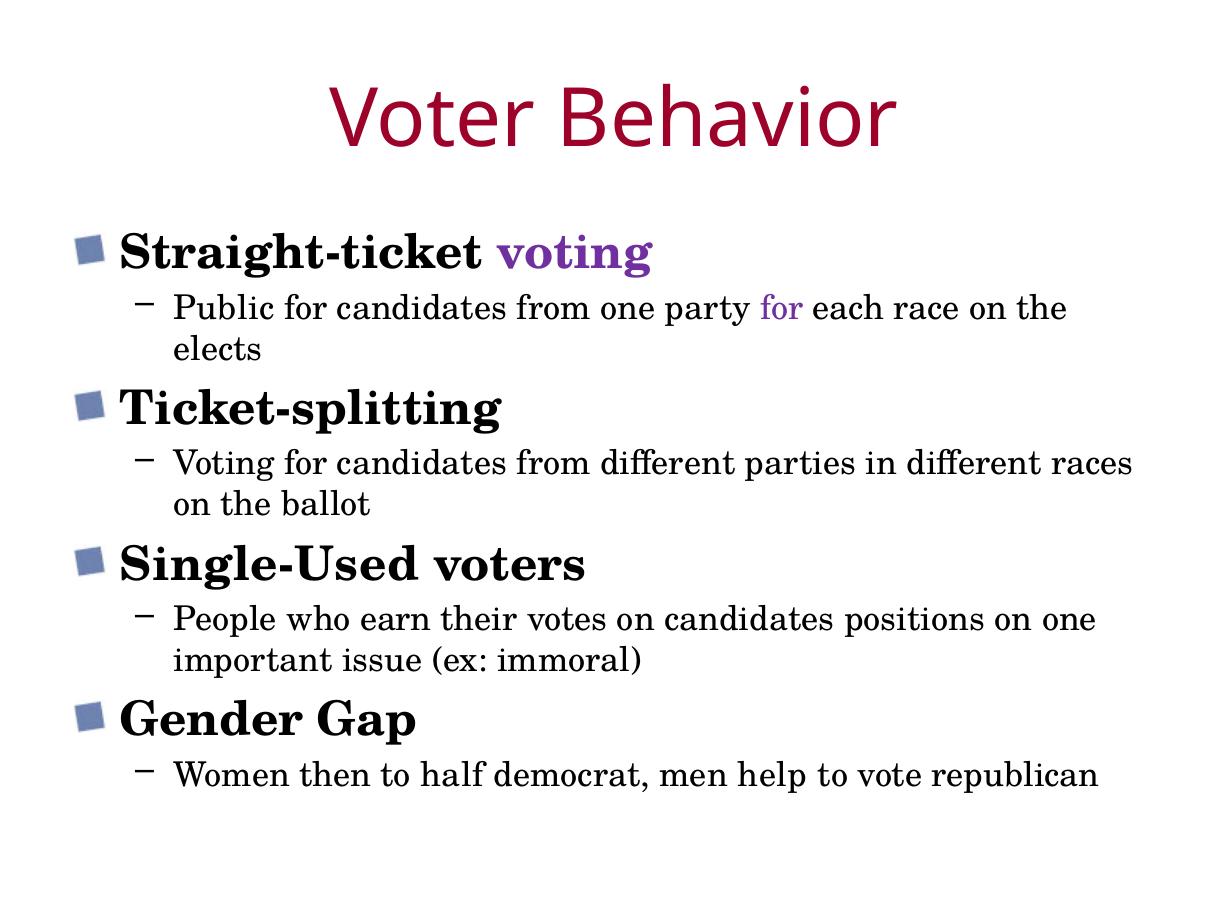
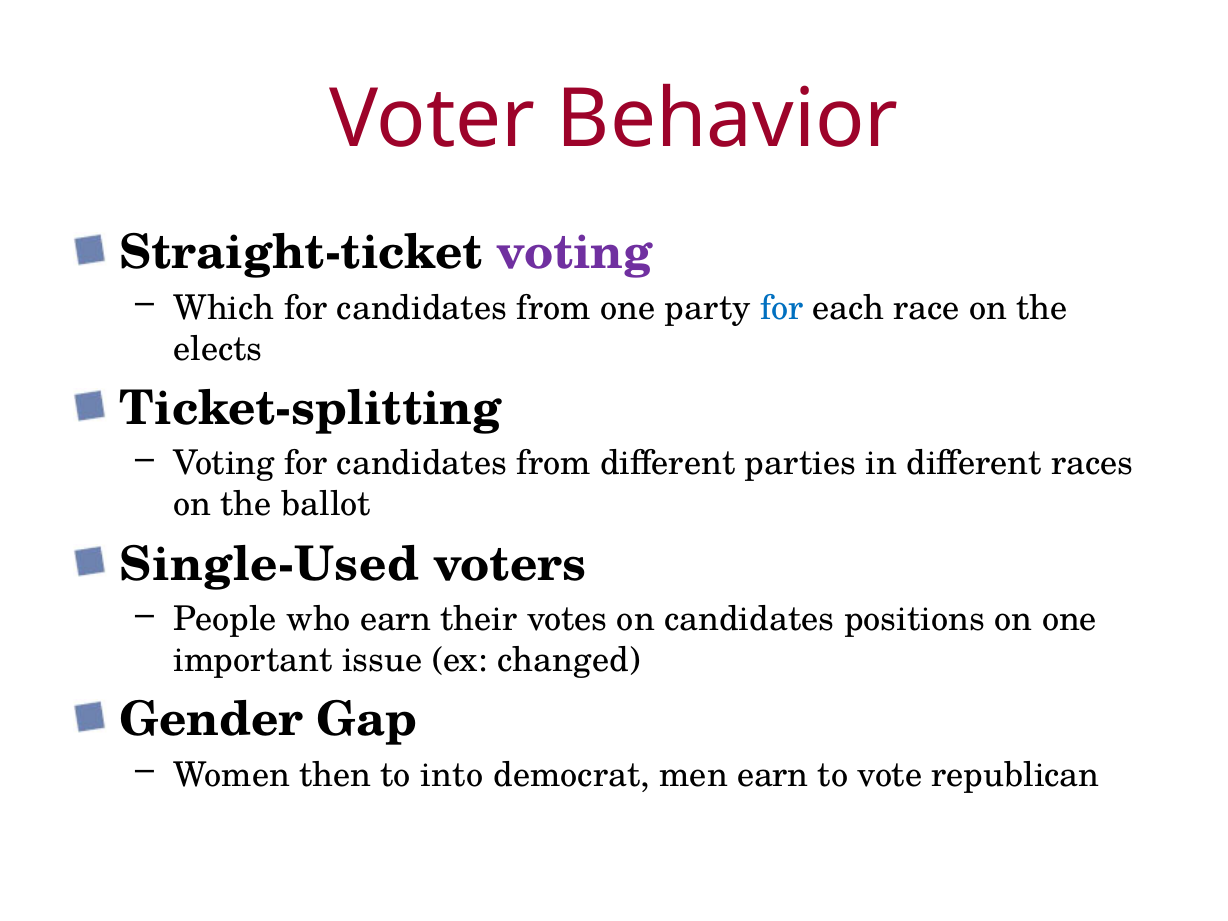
Public: Public -> Which
for at (782, 308) colour: purple -> blue
immoral: immoral -> changed
half: half -> into
men help: help -> earn
